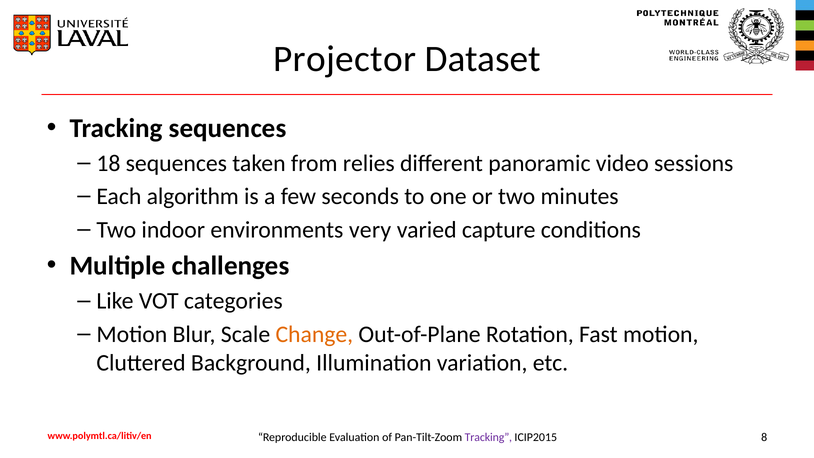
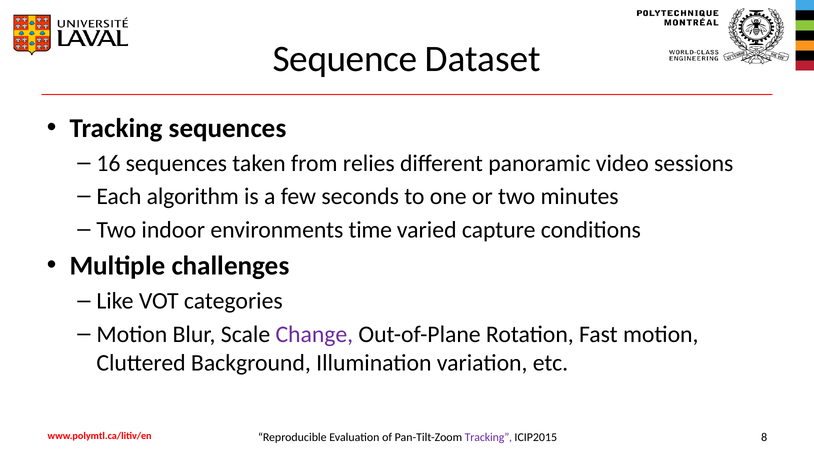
Projector: Projector -> Sequence
18: 18 -> 16
very: very -> time
Change colour: orange -> purple
